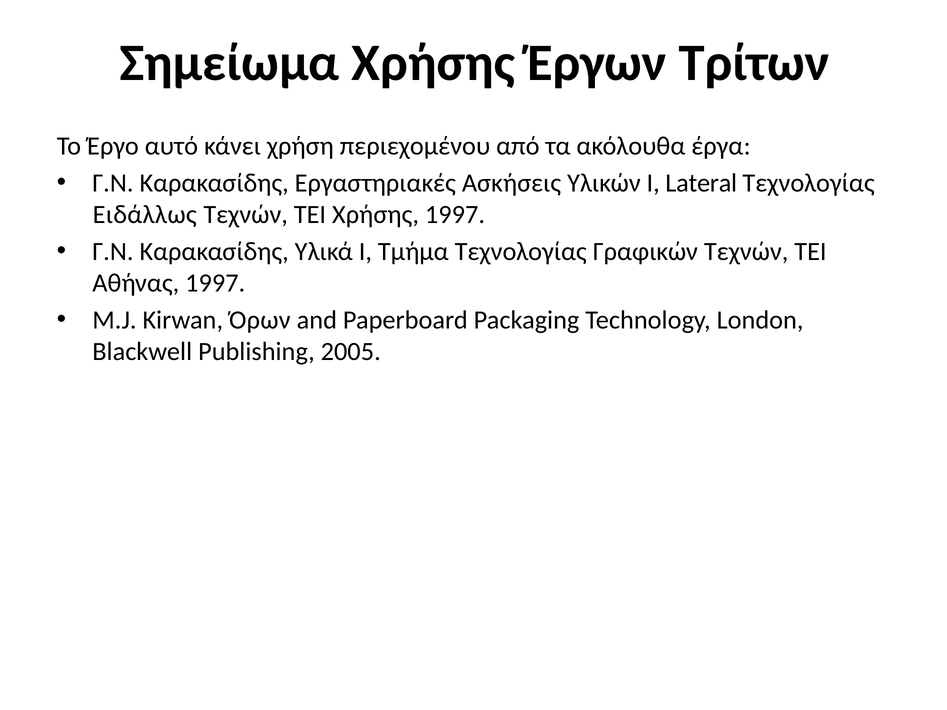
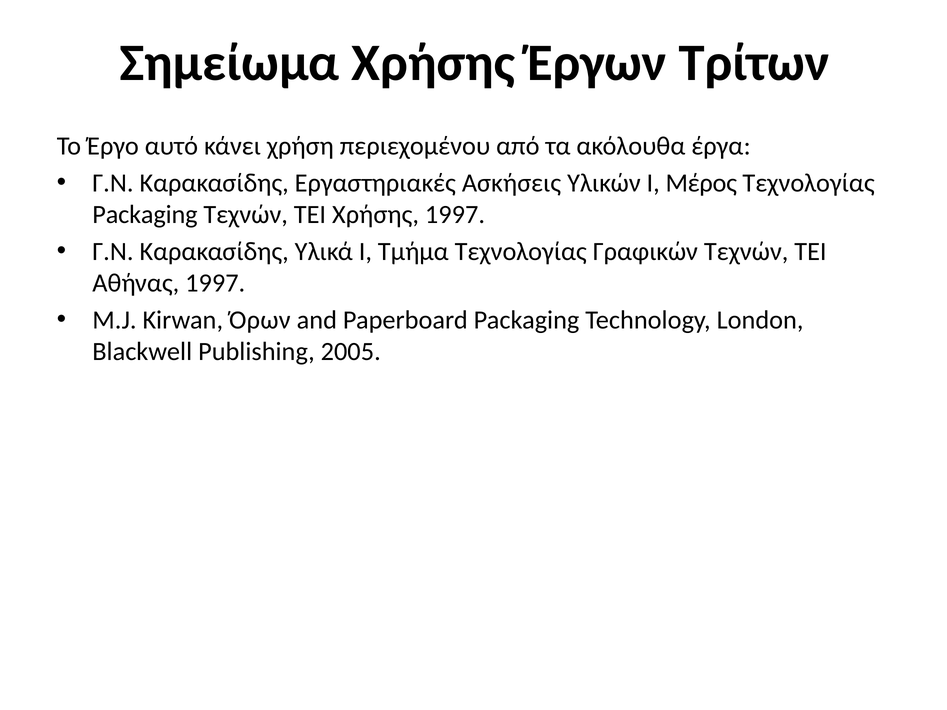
Lateral: Lateral -> Μέρος
Ειδάλλως at (145, 215): Ειδάλλως -> Packaging
